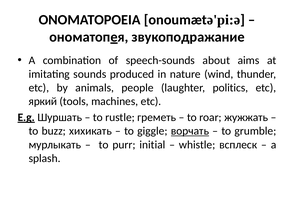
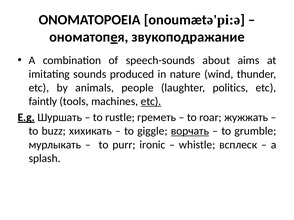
яркий: яркий -> faintly
etc at (151, 102) underline: none -> present
initial: initial -> ironic
